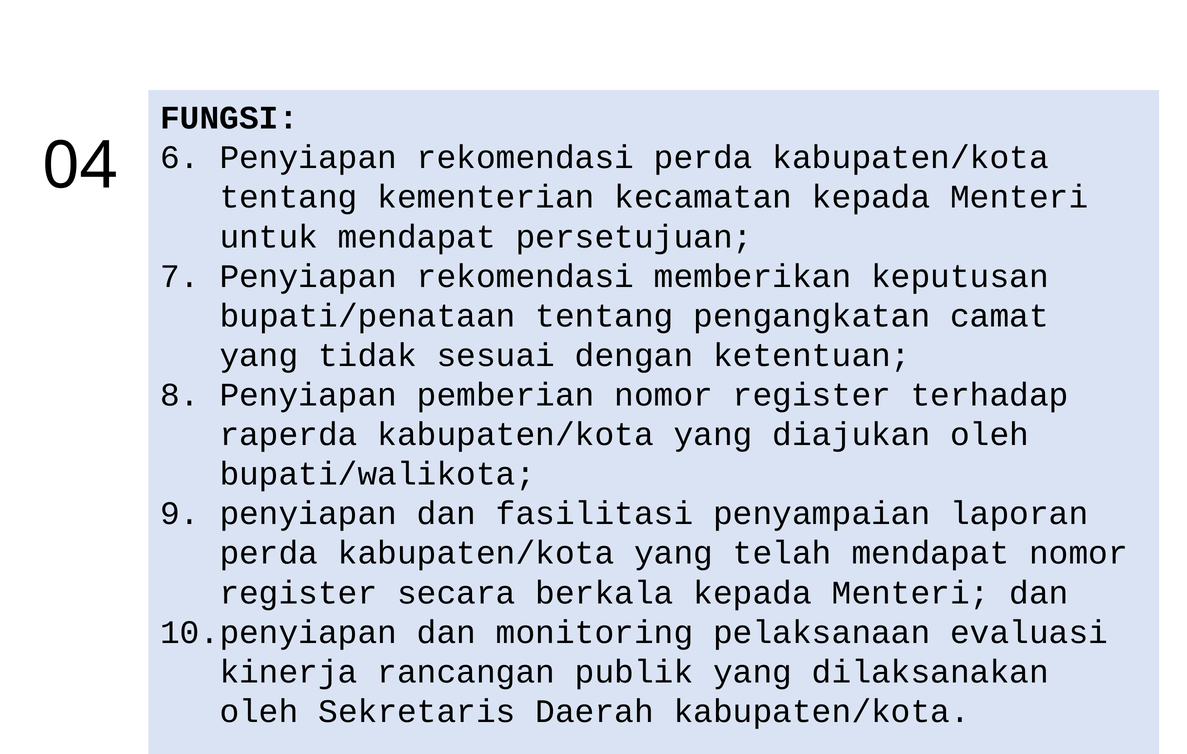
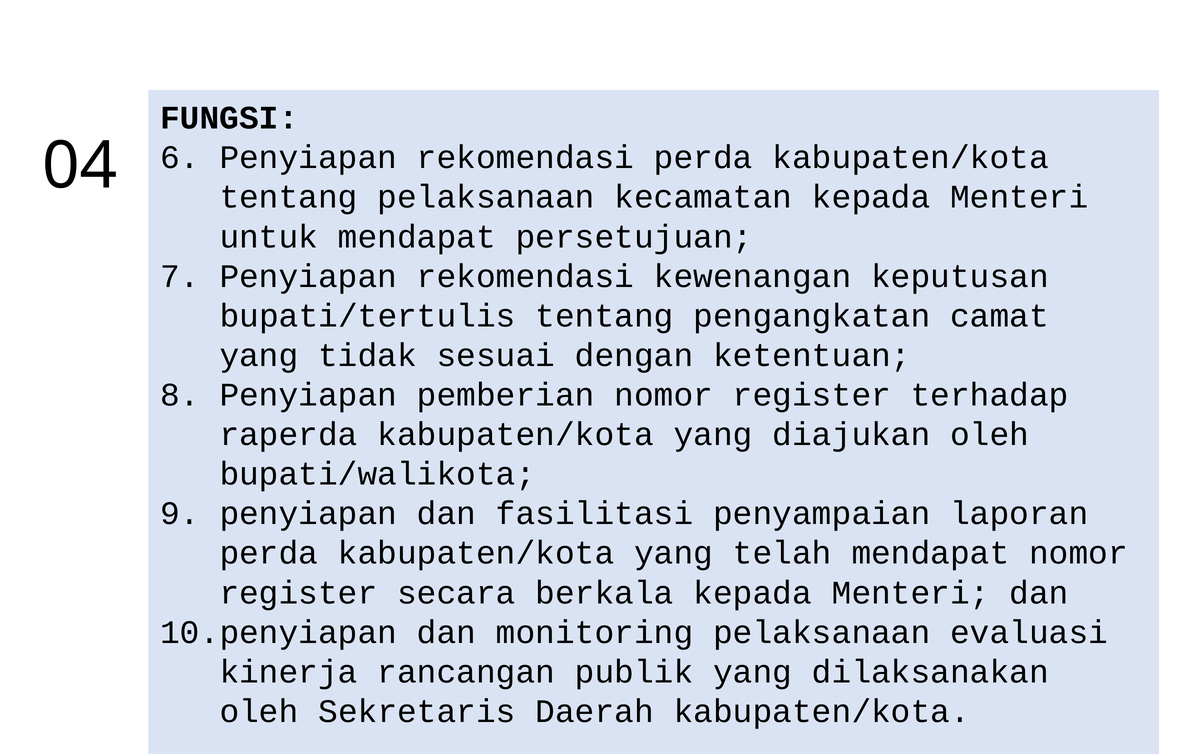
tentang kementerian: kementerian -> pelaksanaan
memberikan: memberikan -> kewenangan
bupati/penataan: bupati/penataan -> bupati/tertulis
